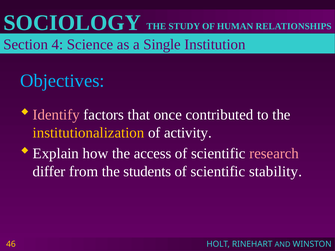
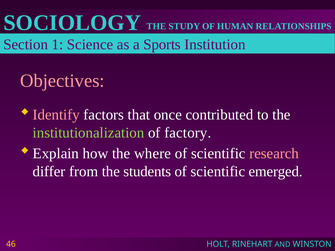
4: 4 -> 1
Single: Single -> Sports
Objectives colour: light blue -> pink
institutionalization colour: yellow -> light green
activity: activity -> factory
access: access -> where
stability: stability -> emerged
